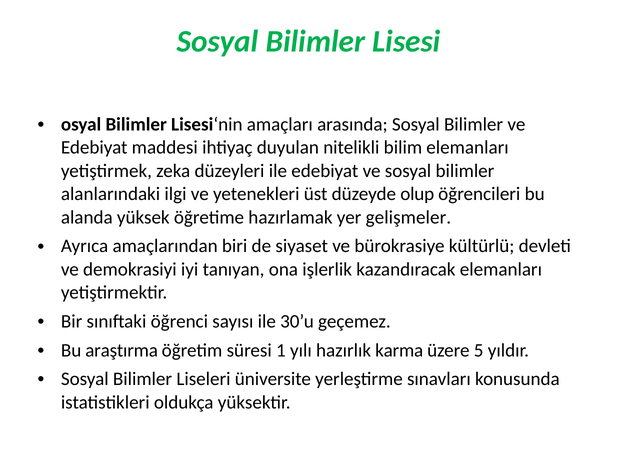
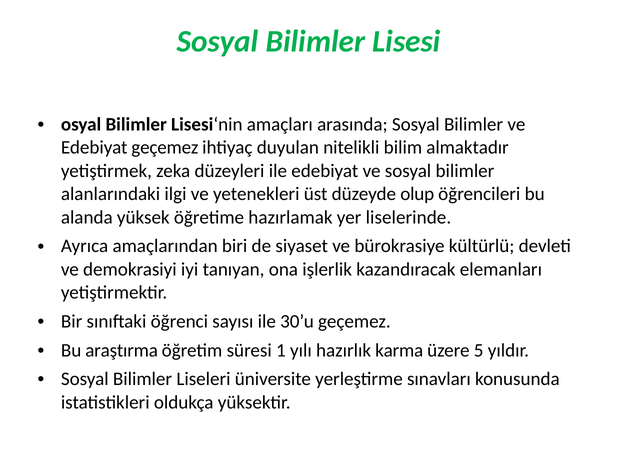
Edebiyat maddesi: maddesi -> geçemez
bilim elemanları: elemanları -> almaktadır
gelişmeler: gelişmeler -> liselerinde
